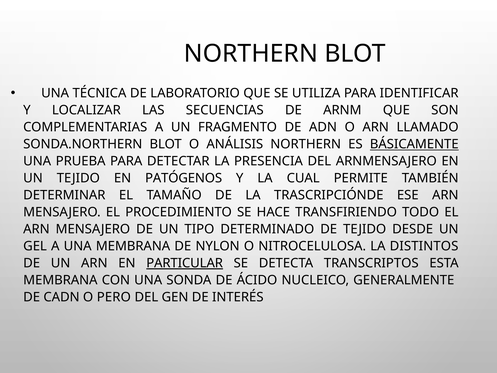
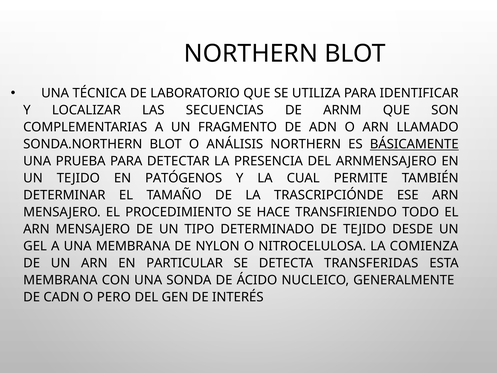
DISTINTOS: DISTINTOS -> COMIENZA
PARTICULAR underline: present -> none
TRANSCRIPTOS: TRANSCRIPTOS -> TRANSFERIDAS
